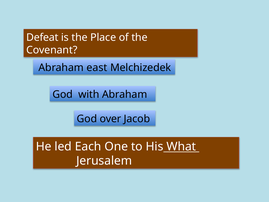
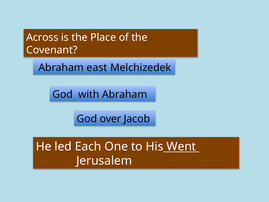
Defeat: Defeat -> Across
What: What -> Went
